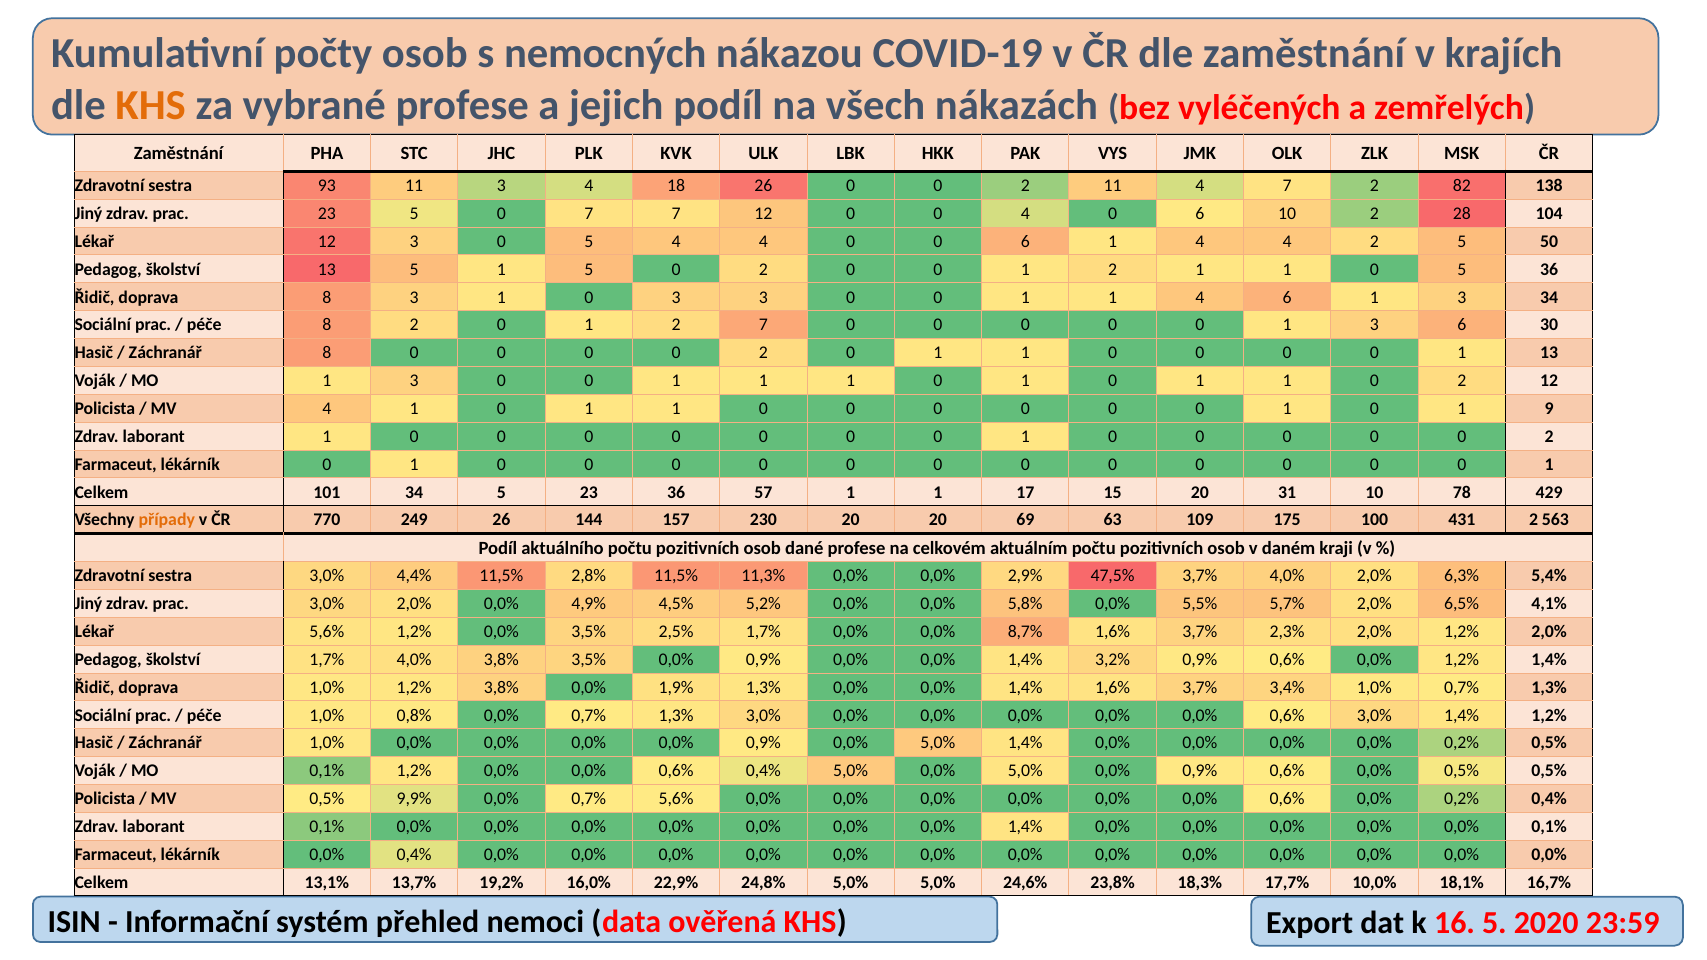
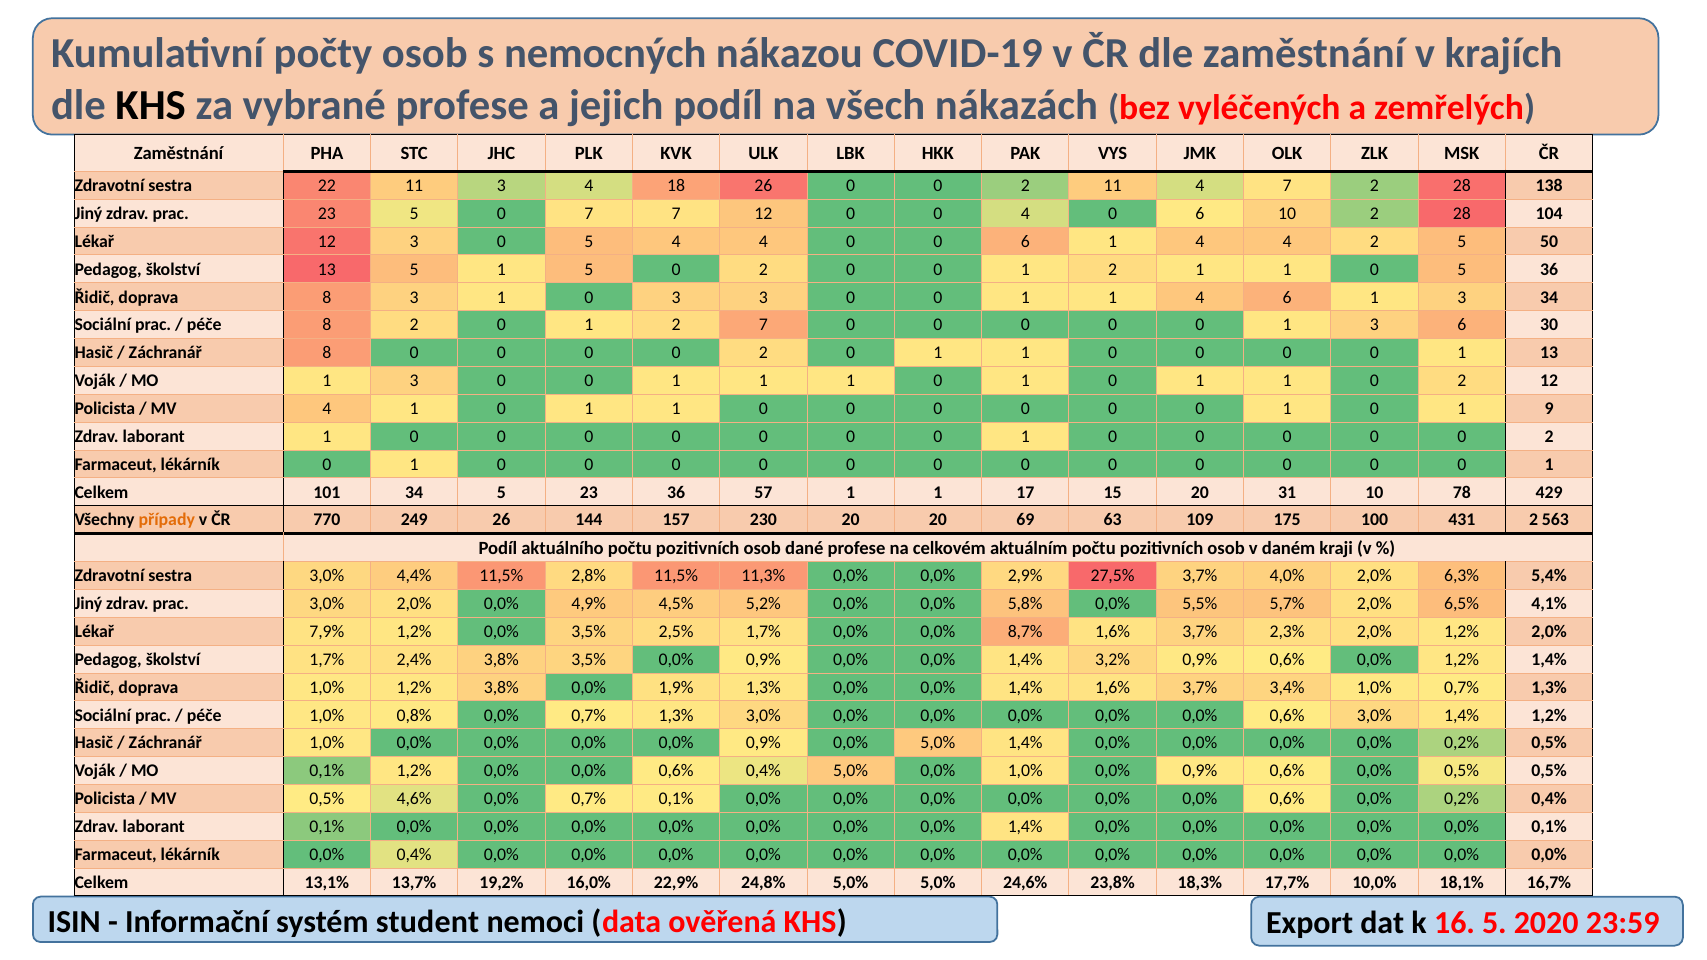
KHS at (151, 105) colour: orange -> black
93: 93 -> 22
7 2 82: 82 -> 28
47,5%: 47,5% -> 27,5%
Lékař 5,6%: 5,6% -> 7,9%
1,7% 4,0%: 4,0% -> 2,4%
5,0% 0,0% 5,0%: 5,0% -> 1,0%
9,9%: 9,9% -> 4,6%
0,7% 5,6%: 5,6% -> 0,1%
přehled: přehled -> student
